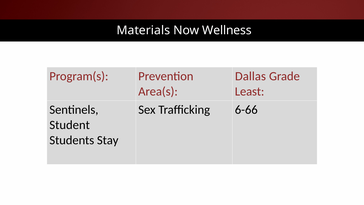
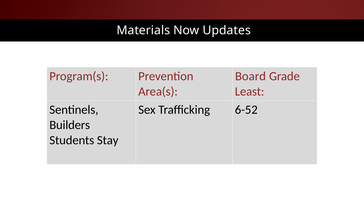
Wellness: Wellness -> Updates
Dallas: Dallas -> Board
6-66: 6-66 -> 6-52
Student: Student -> Builders
